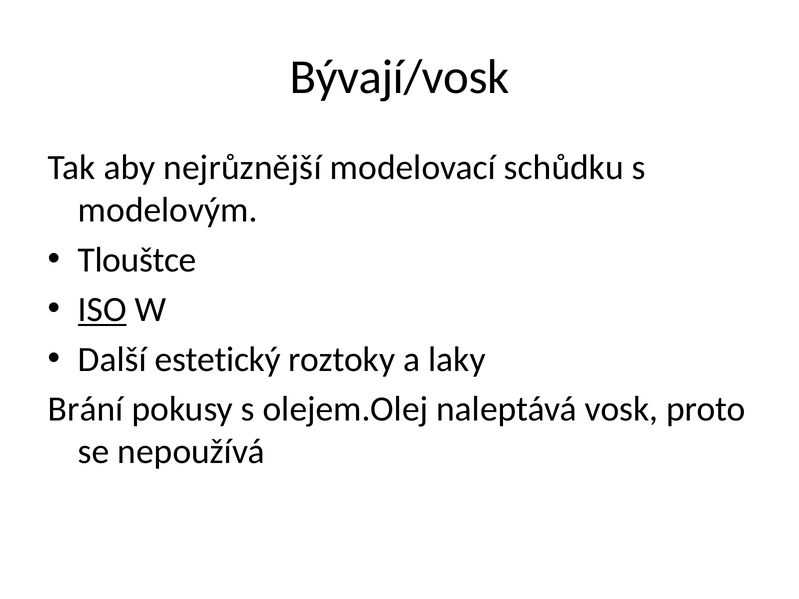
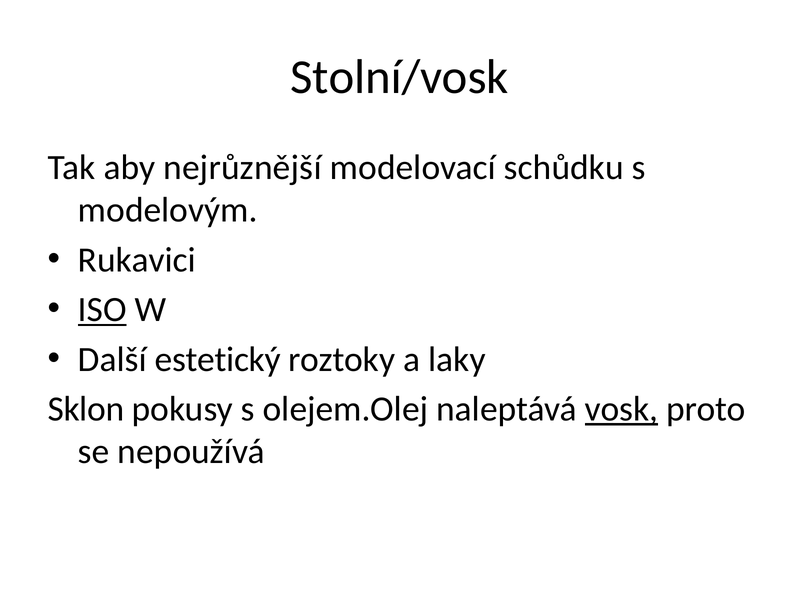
Bývají/vosk: Bývají/vosk -> Stolní/vosk
Tlouštce: Tlouštce -> Rukavici
Brání: Brání -> Sklon
vosk underline: none -> present
